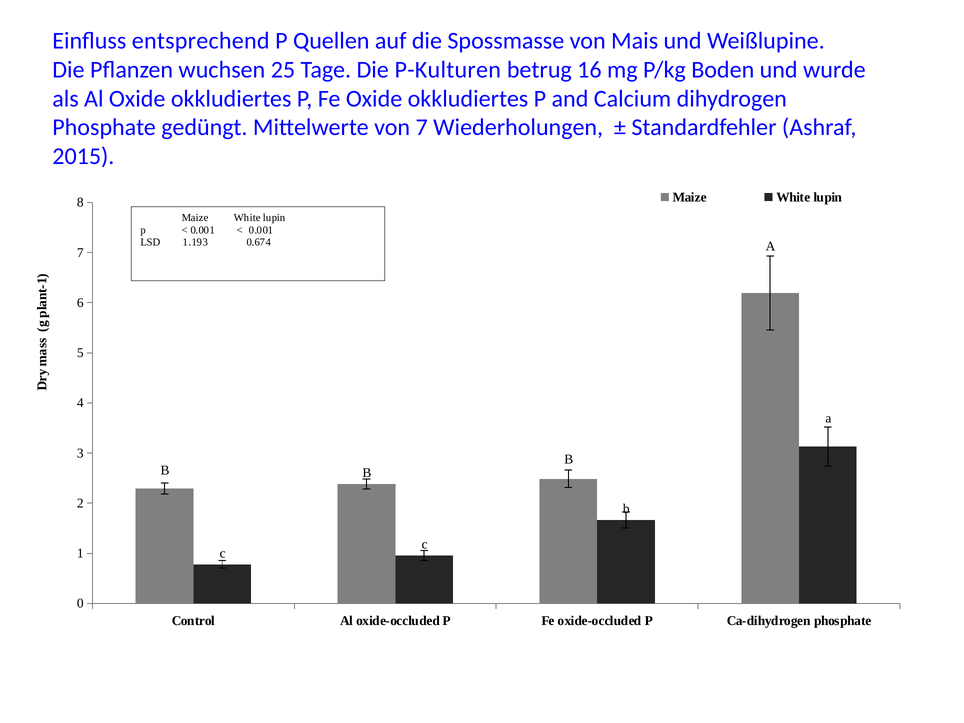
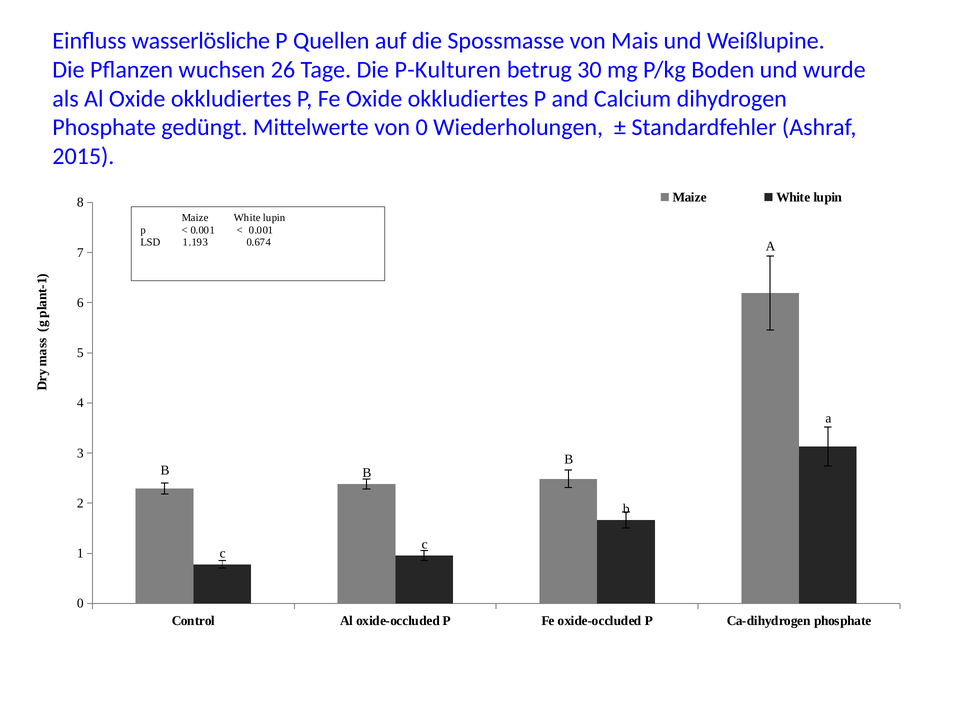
entsprechend: entsprechend -> wasserlösliche
25: 25 -> 26
16: 16 -> 30
von 7: 7 -> 0
